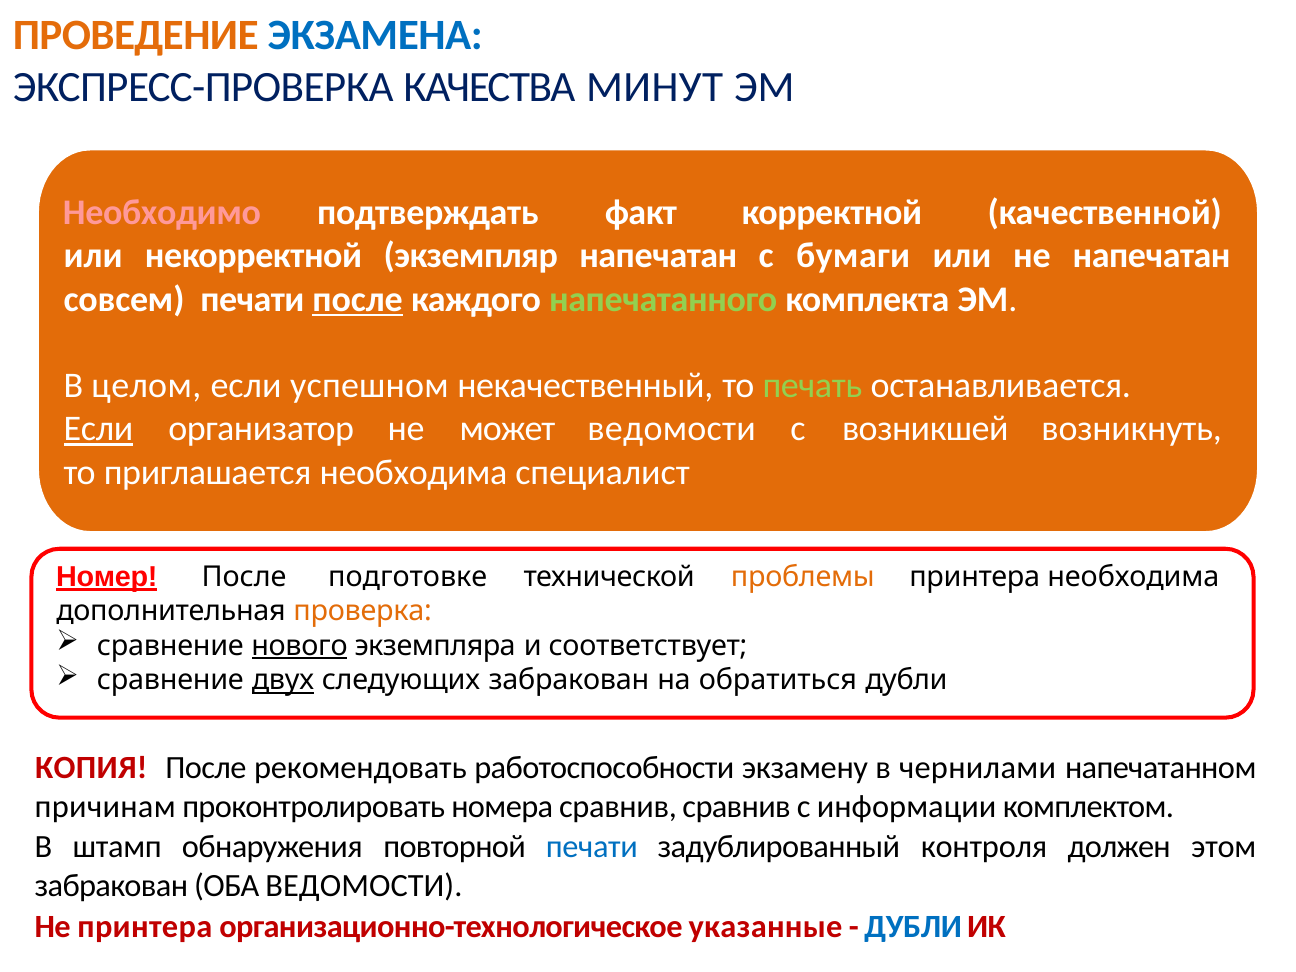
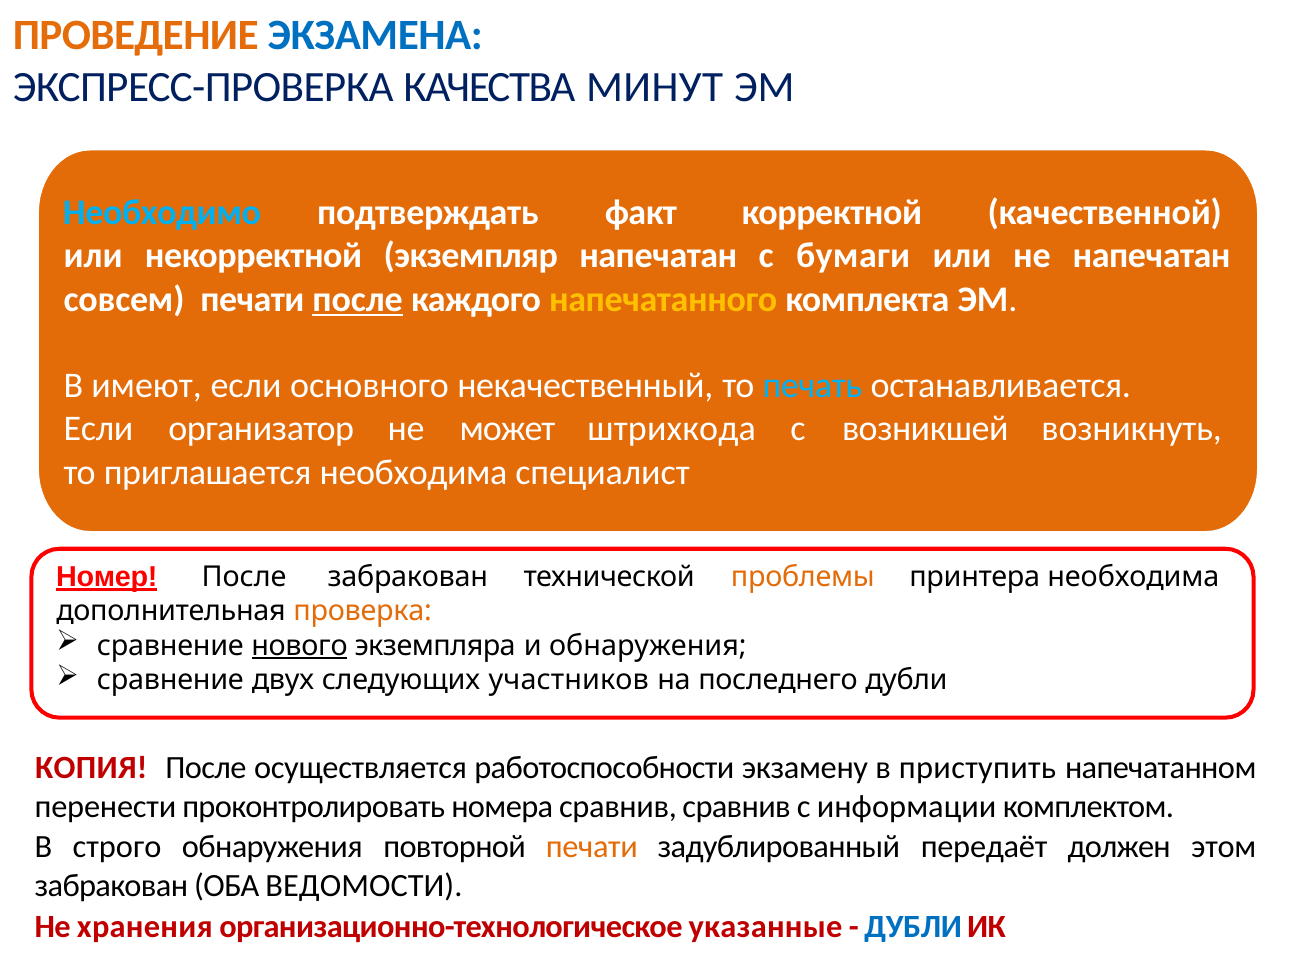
Необходимо colour: pink -> light blue
напечатанного colour: light green -> yellow
целом: целом -> имеют
успешном: успешном -> основного
печать colour: light green -> light blue
Если at (98, 429) underline: present -> none
может ведомости: ведомости -> штрихкода
После подготовке: подготовке -> забракован
и соответствует: соответствует -> обнаружения
двух underline: present -> none
следующих забракован: забракован -> участников
обратиться: обратиться -> последнего
рекомендовать: рекомендовать -> осуществляется
чернилами: чернилами -> приступить
причинам: причинам -> перенести
штамп: штамп -> строго
печати at (592, 847) colour: blue -> orange
контроля: контроля -> передаёт
Не принтера: принтера -> хранения
